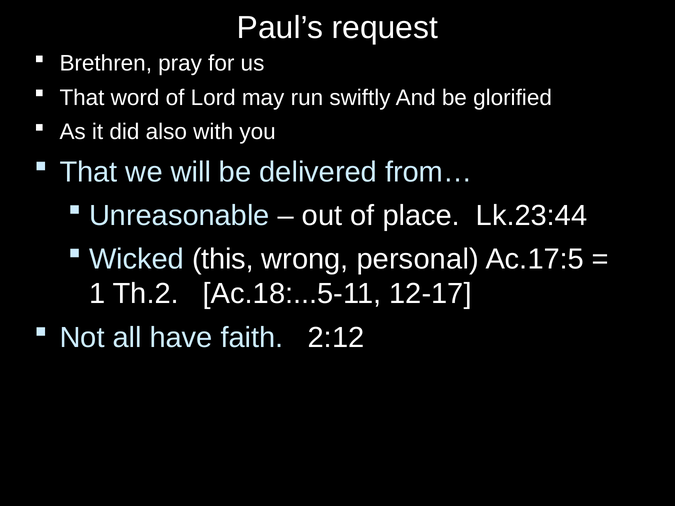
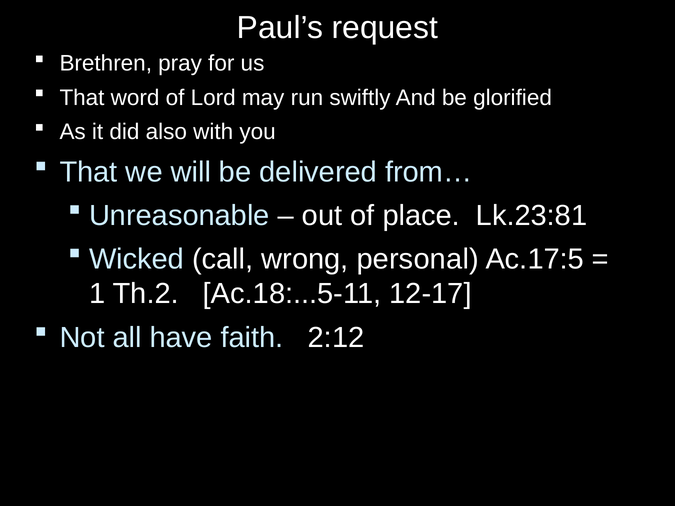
Lk.23:44: Lk.23:44 -> Lk.23:81
this: this -> call
